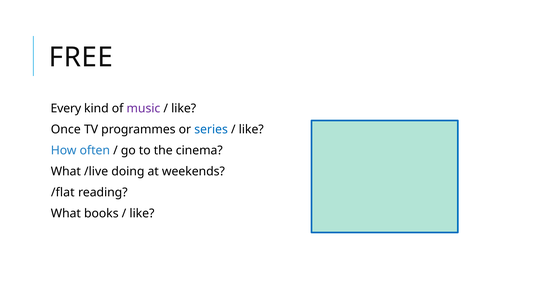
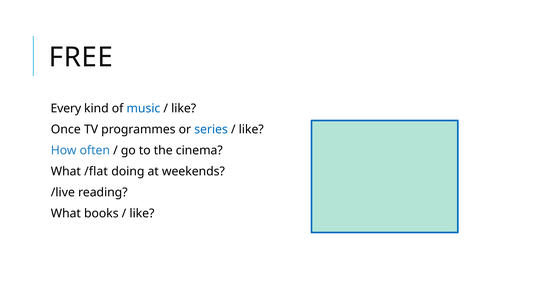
music colour: purple -> blue
/live: /live -> /flat
/flat: /flat -> /live
